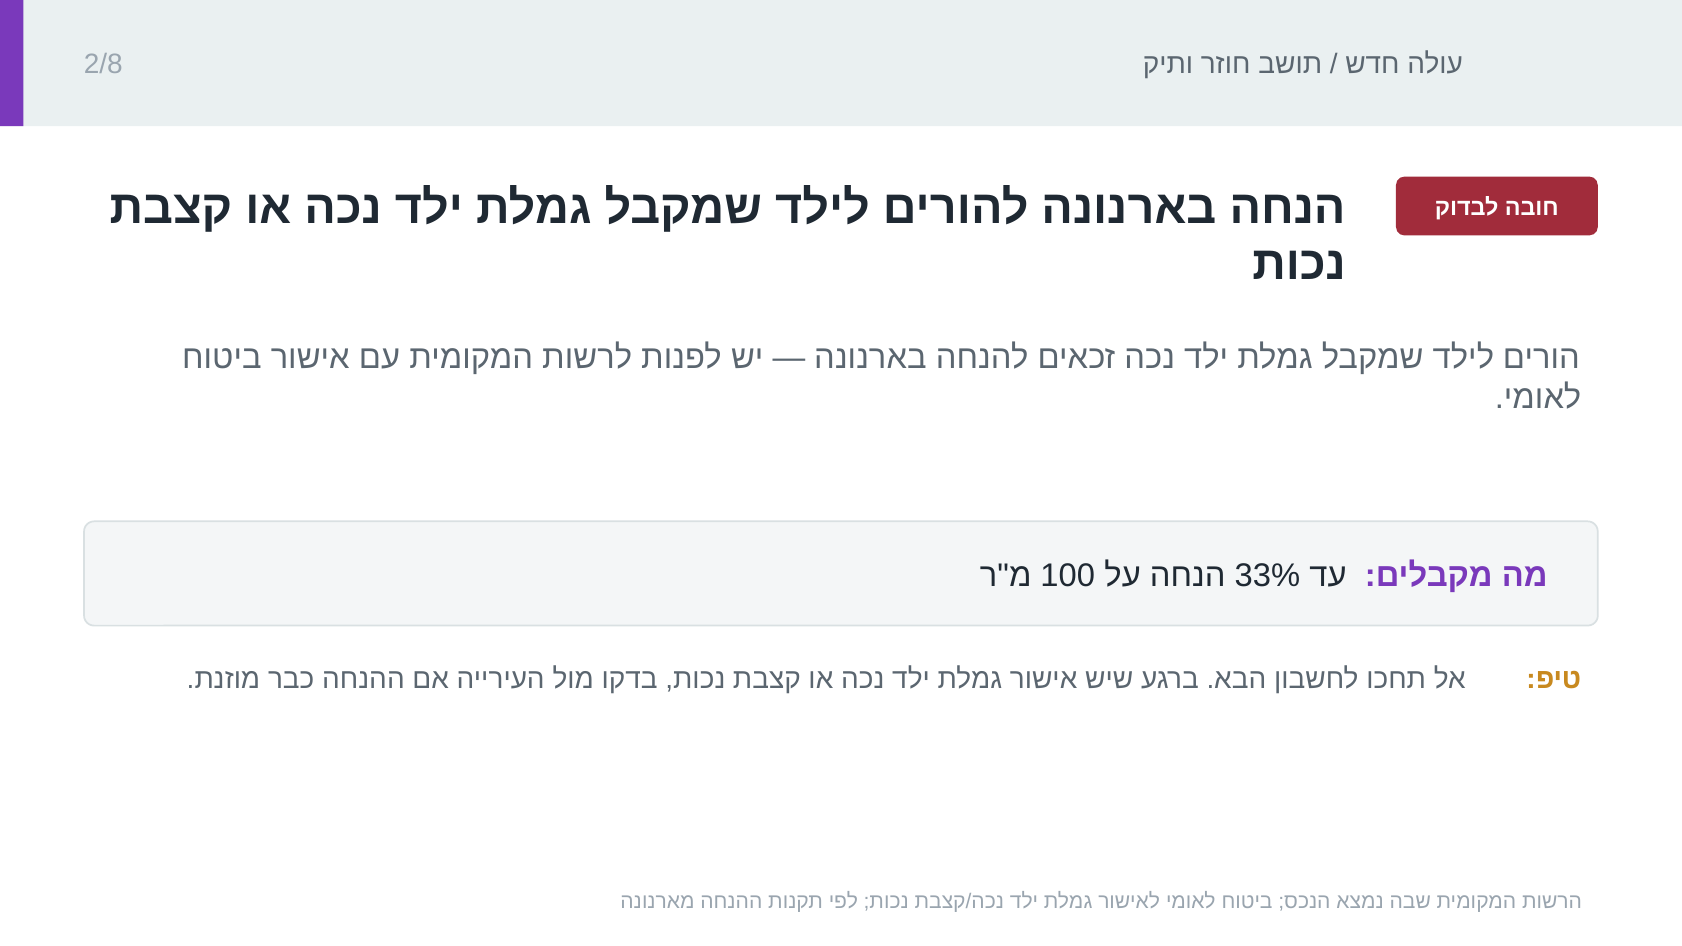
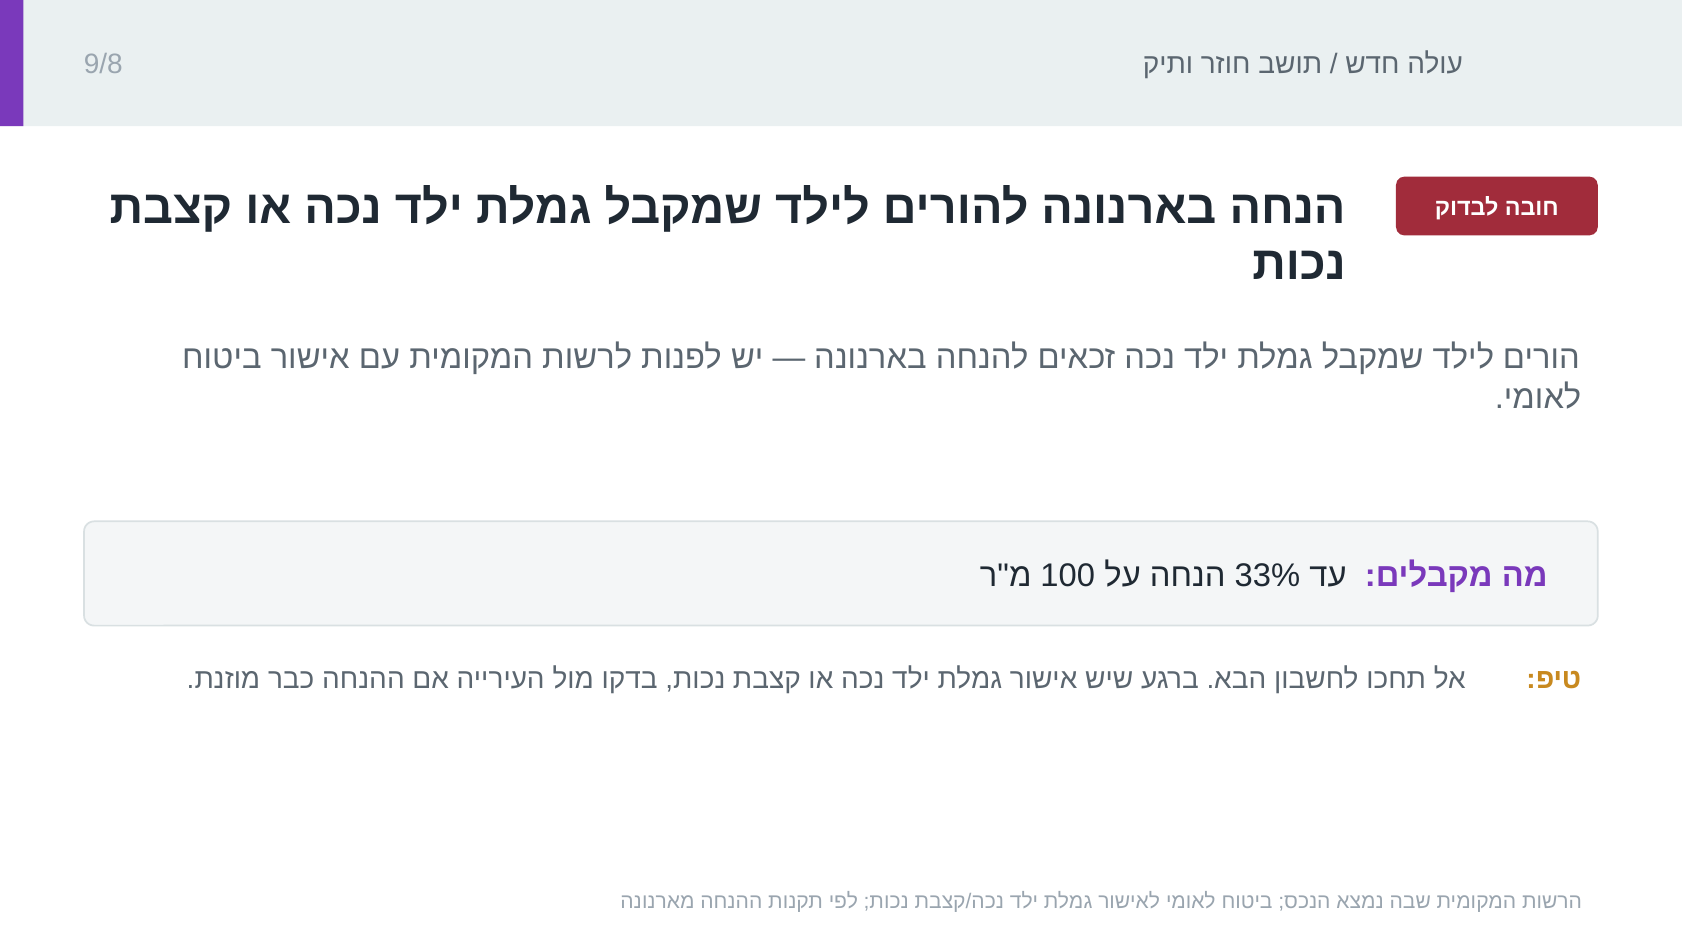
2/8: 2/8 -> 9/8
